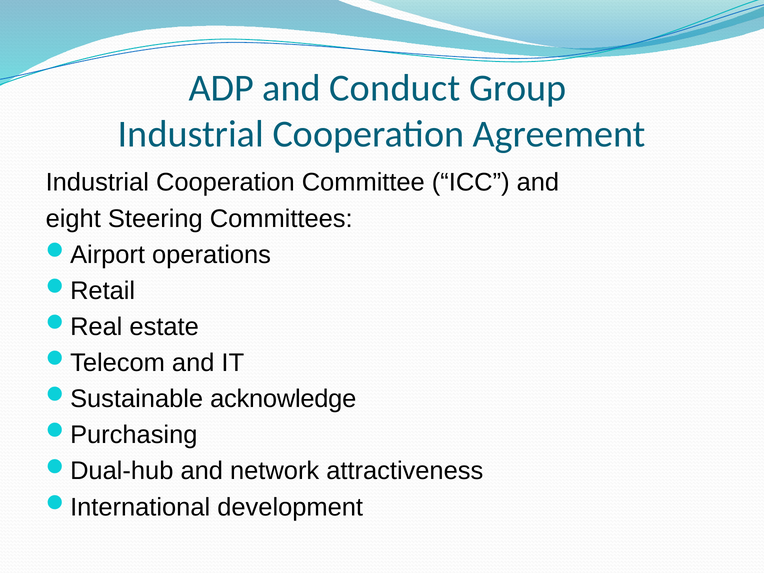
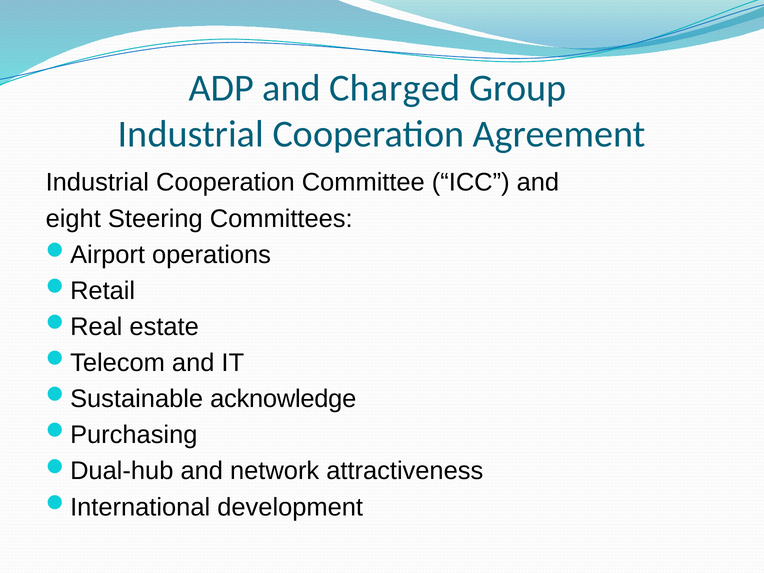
Conduct: Conduct -> Charged
